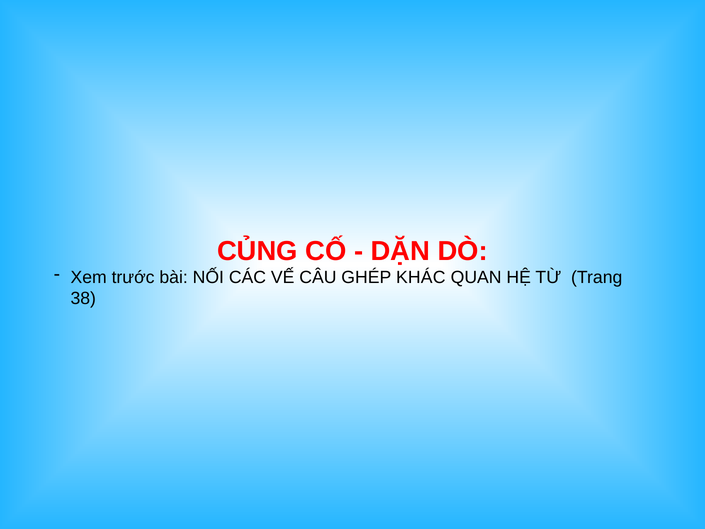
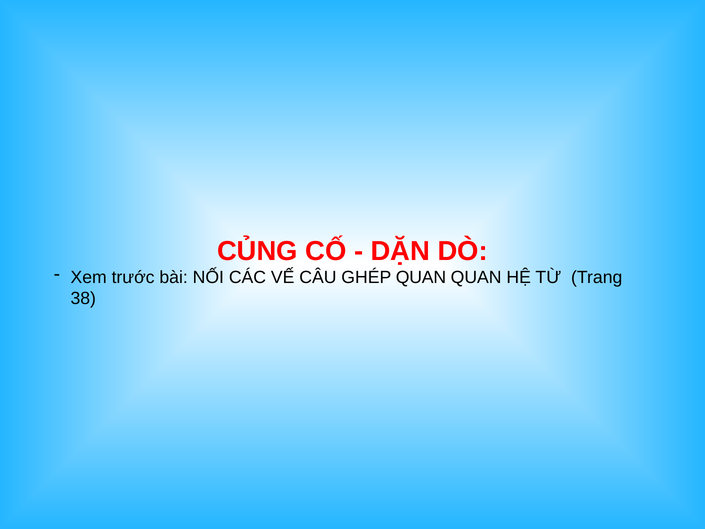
GHÉP KHÁC: KHÁC -> QUAN
